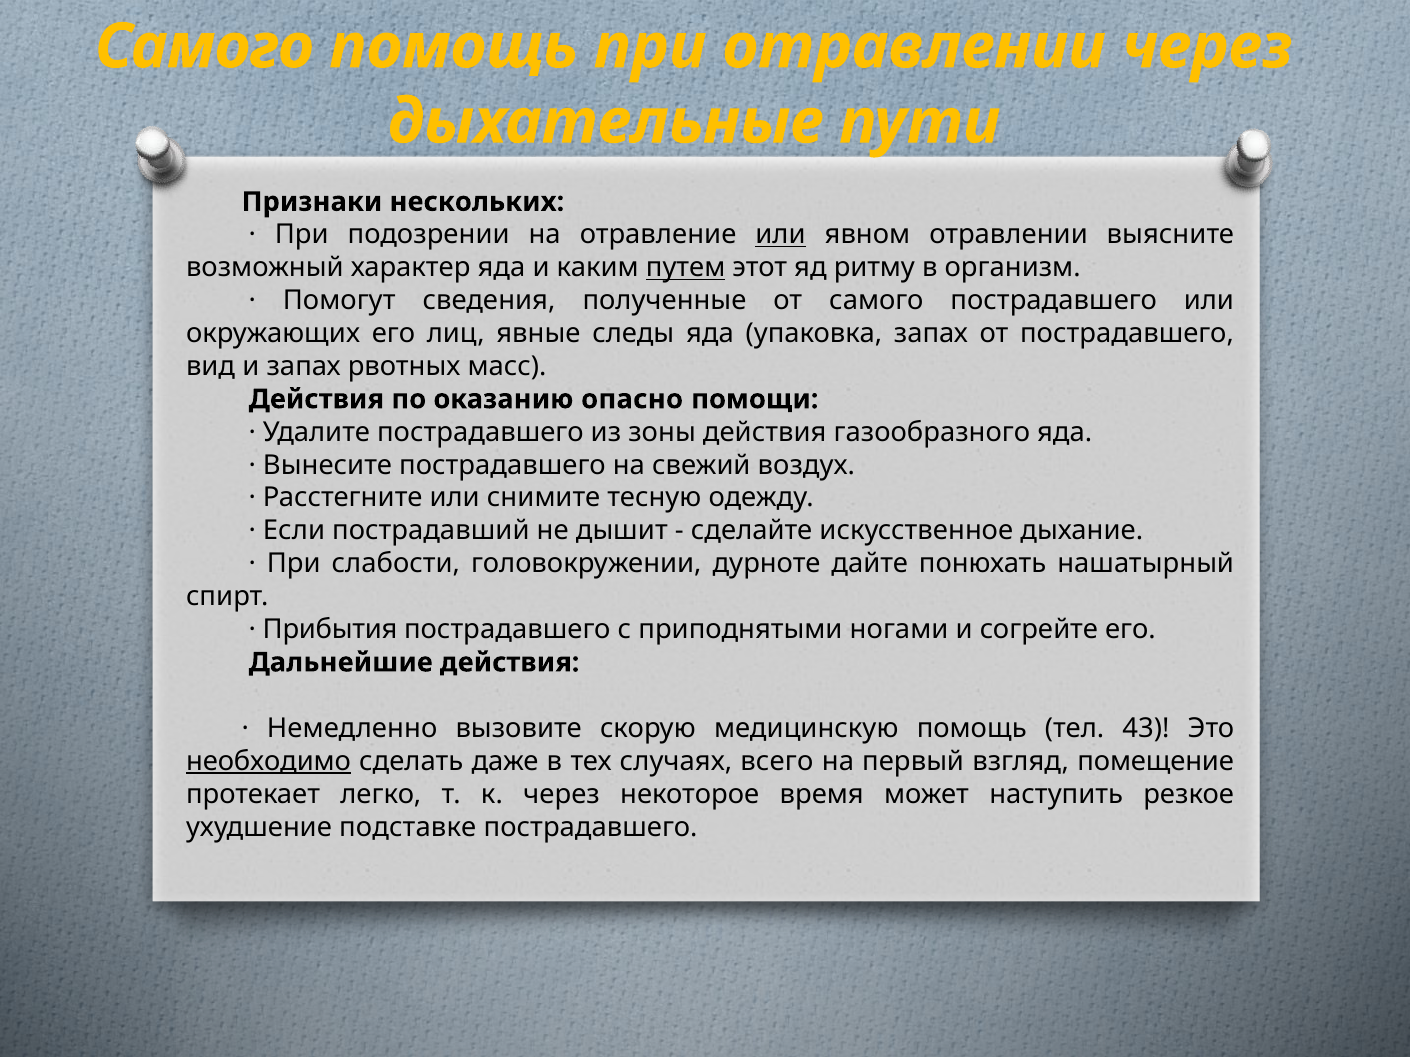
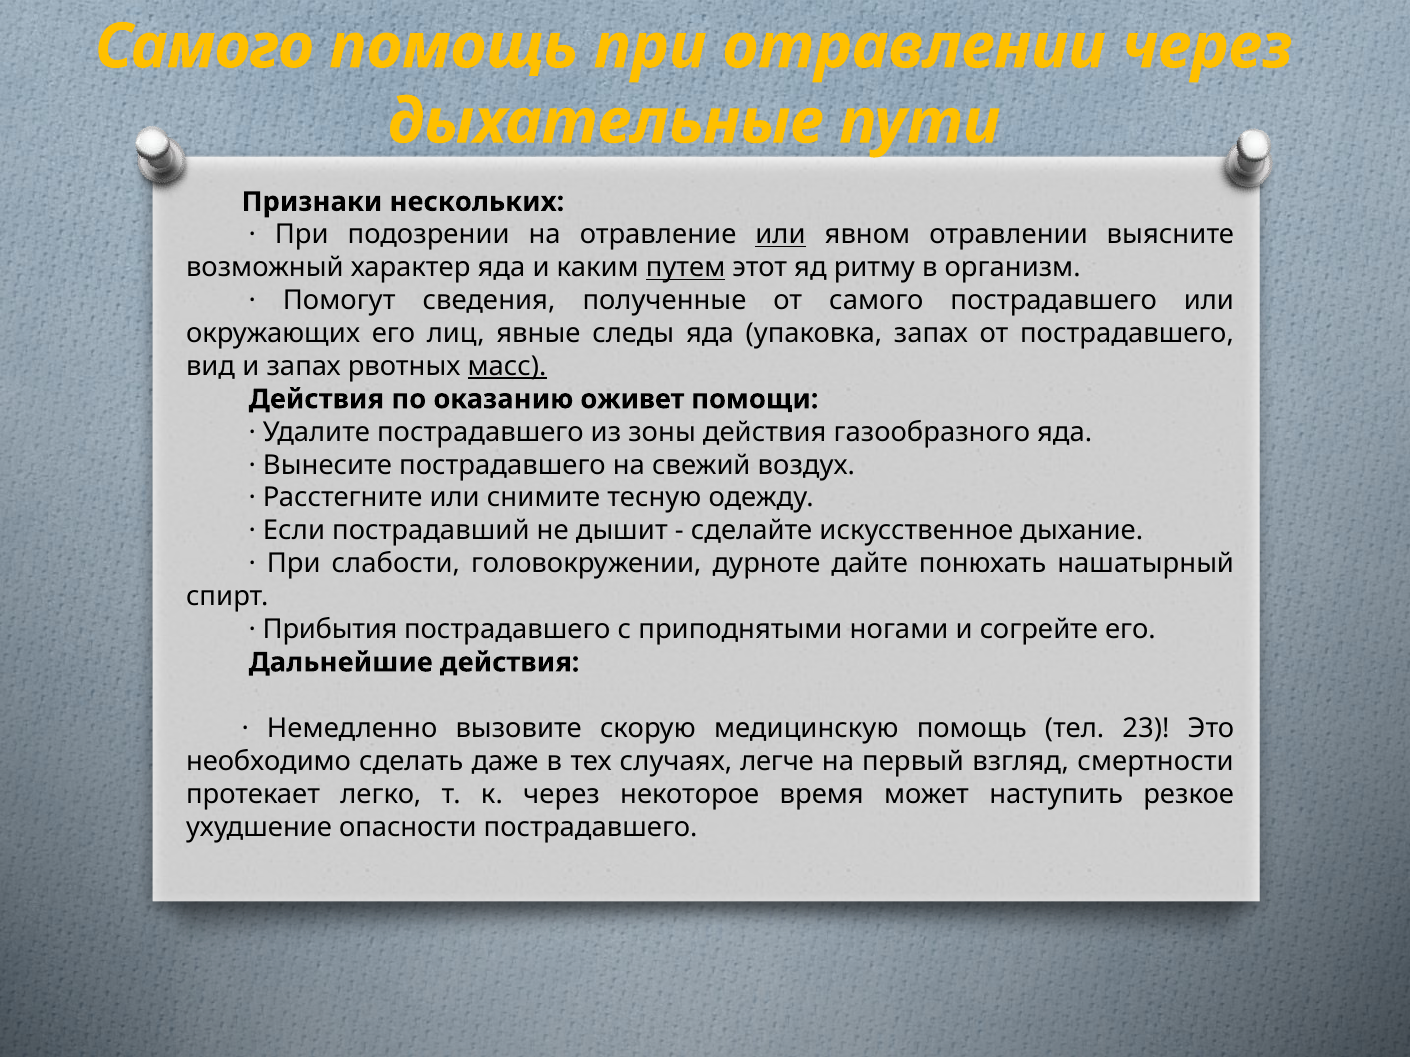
масс underline: none -> present
опасно: опасно -> оживет
43: 43 -> 23
необходимо underline: present -> none
всего: всего -> легче
помещение: помещение -> смертности
подставке: подставке -> опасности
